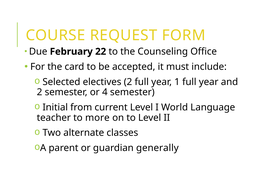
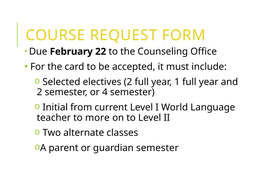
guardian generally: generally -> semester
